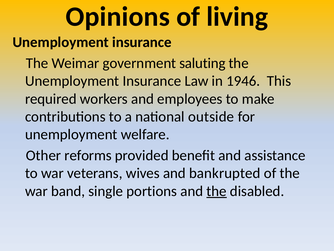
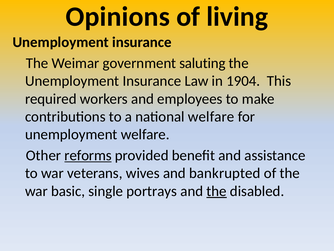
1946: 1946 -> 1904
national outside: outside -> welfare
reforms underline: none -> present
band: band -> basic
portions: portions -> portrays
